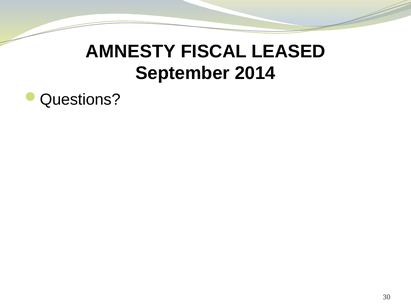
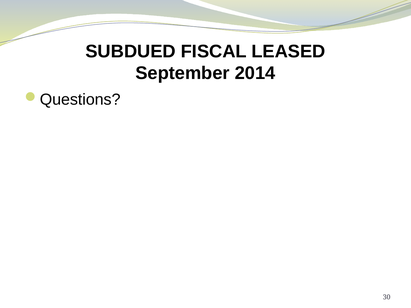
AMNESTY: AMNESTY -> SUBDUED
